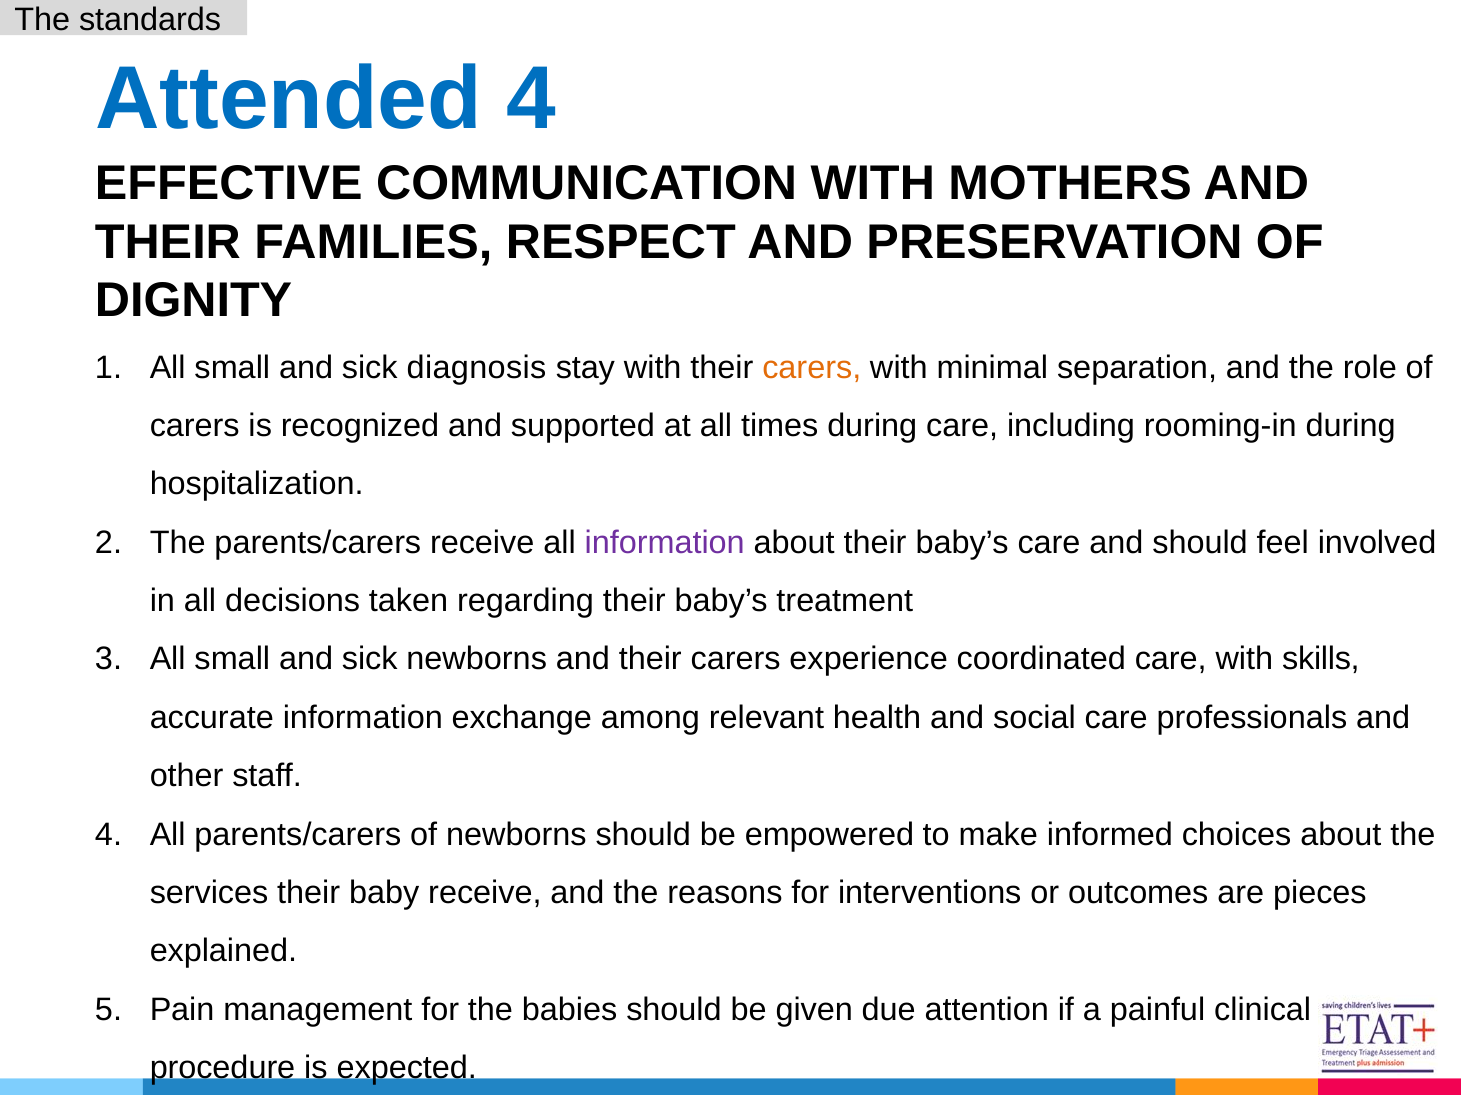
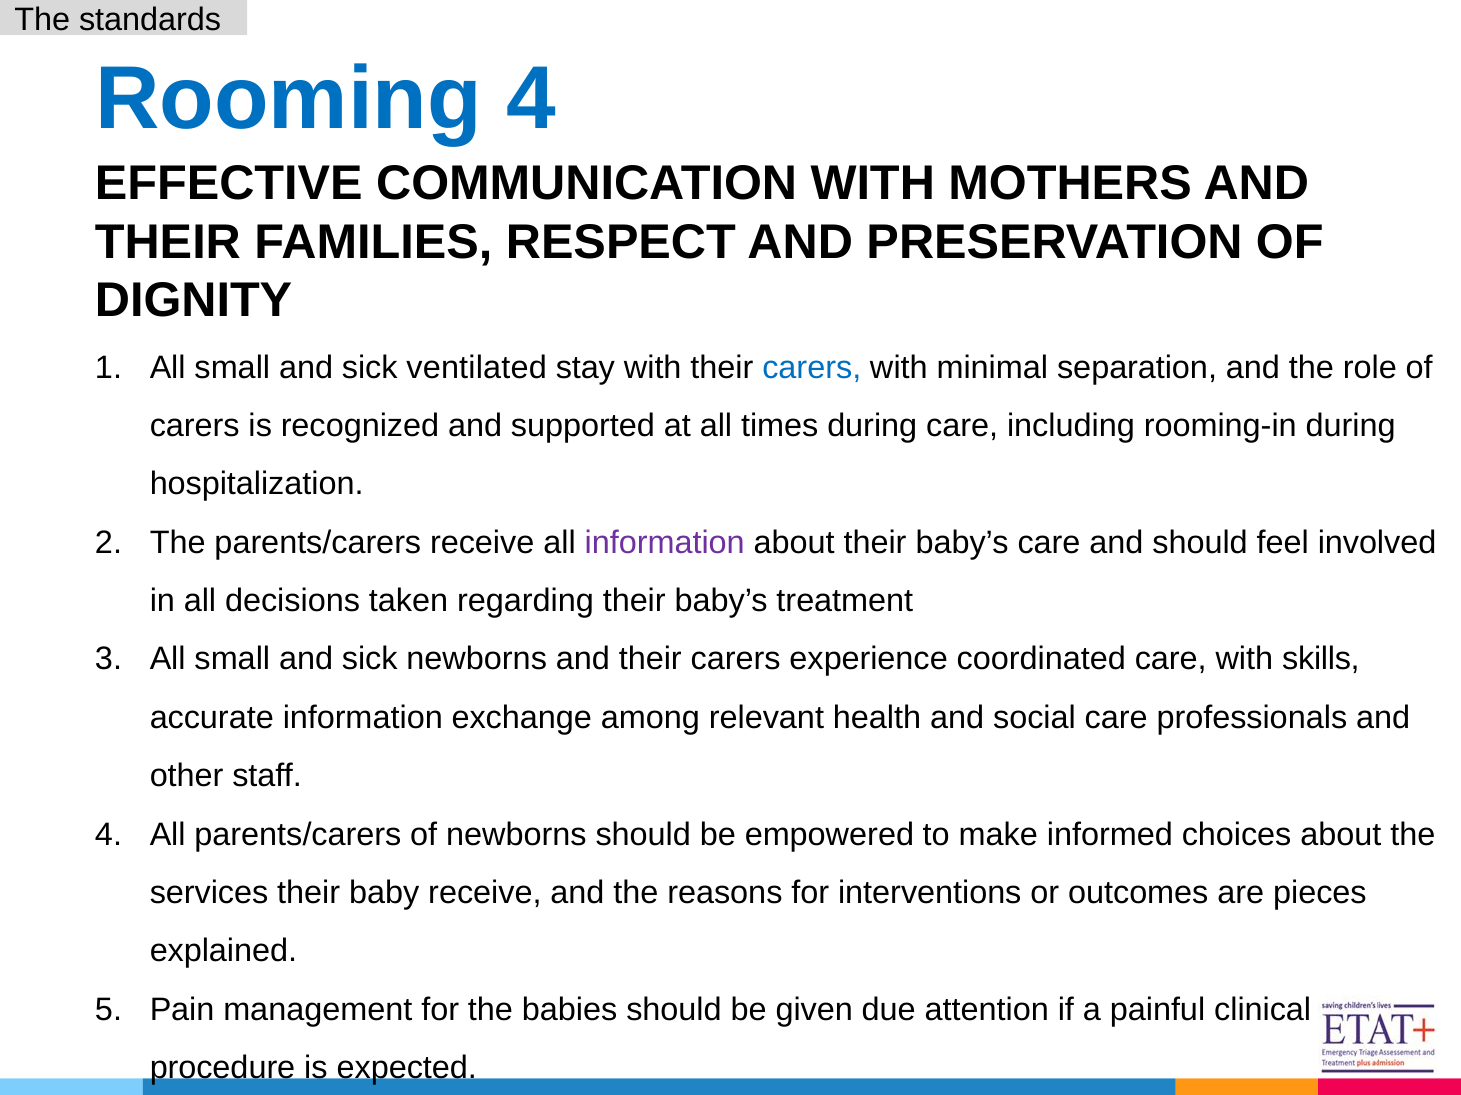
Attended: Attended -> Rooming
diagnosis: diagnosis -> ventilated
carers at (812, 368) colour: orange -> blue
